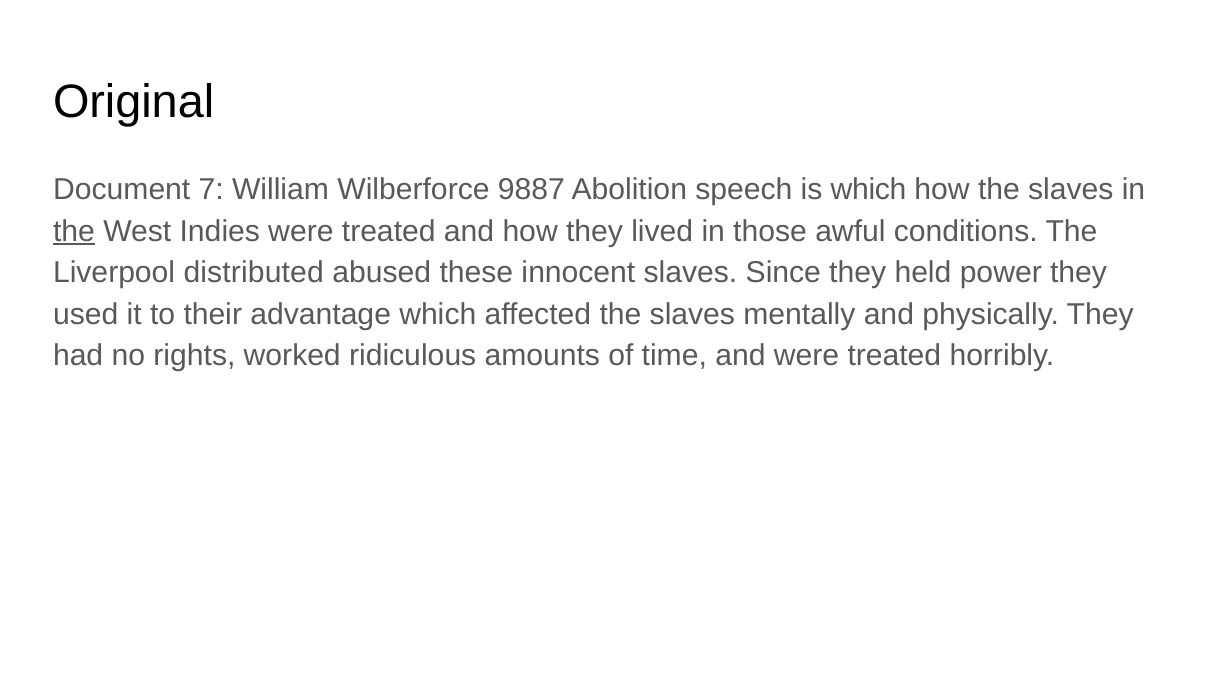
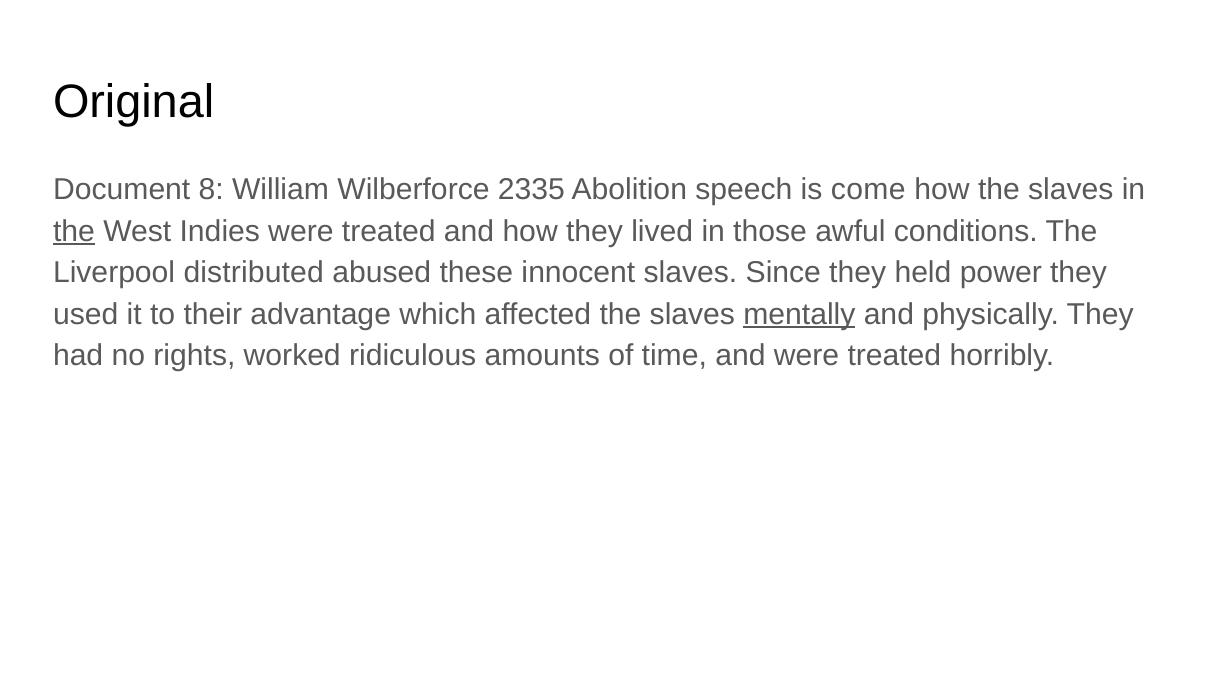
7: 7 -> 8
9887: 9887 -> 2335
is which: which -> come
mentally underline: none -> present
